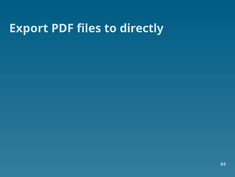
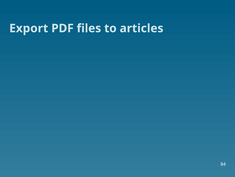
directly: directly -> articles
